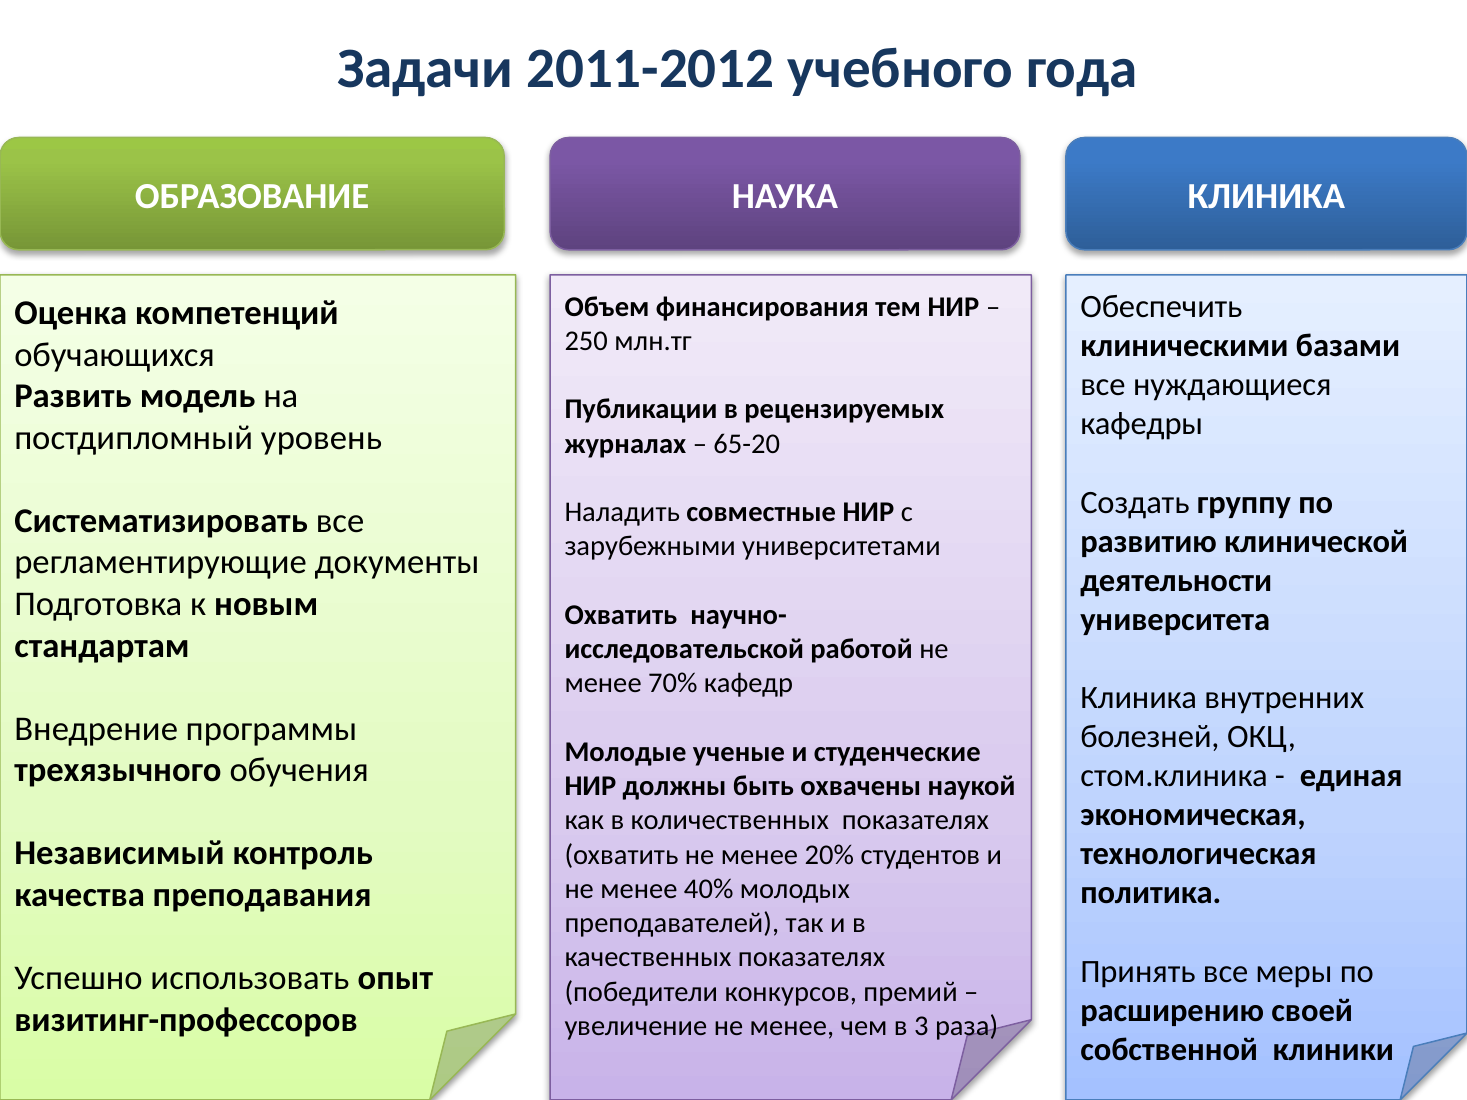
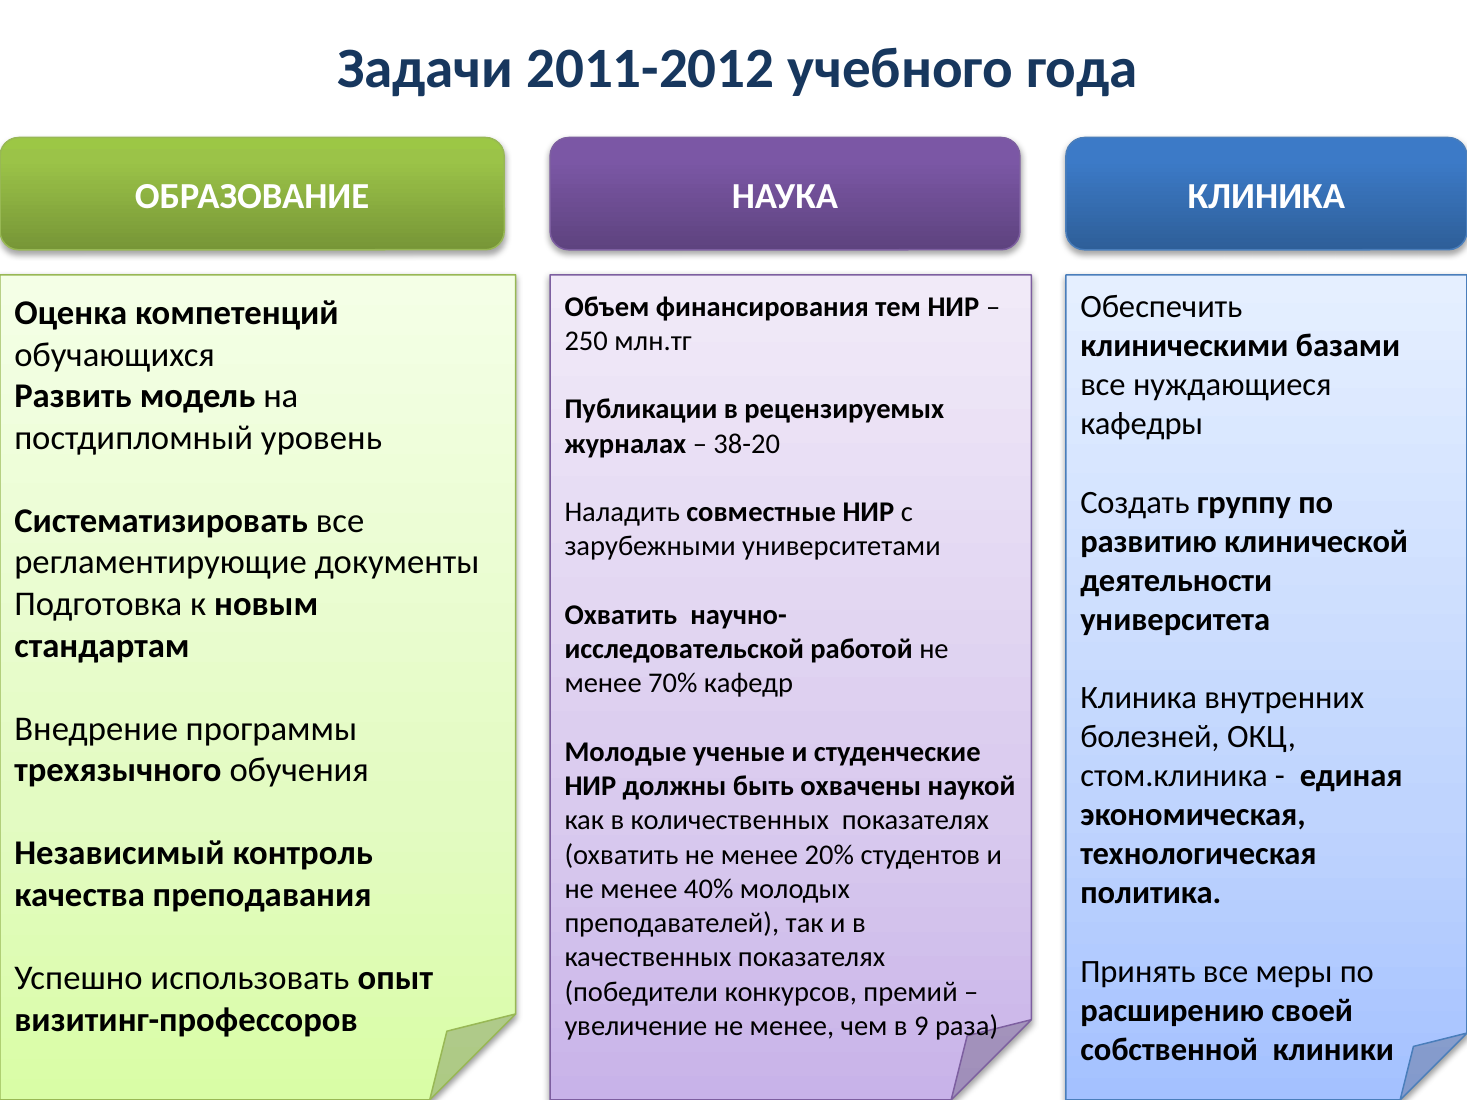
65-20: 65-20 -> 38-20
3: 3 -> 9
